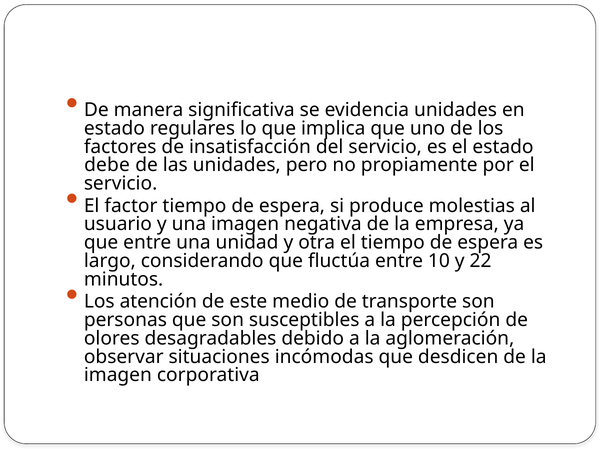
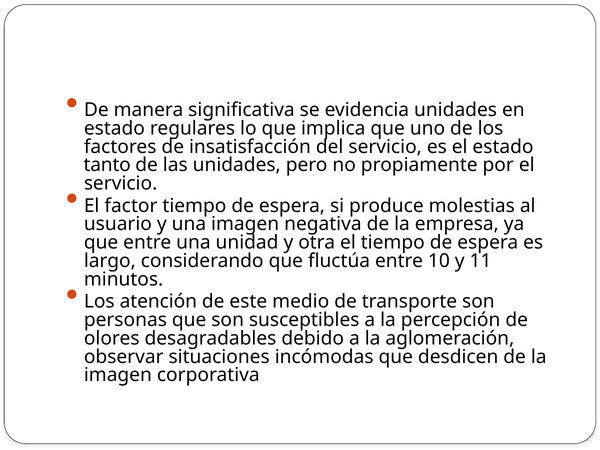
debe: debe -> tanto
22: 22 -> 11
